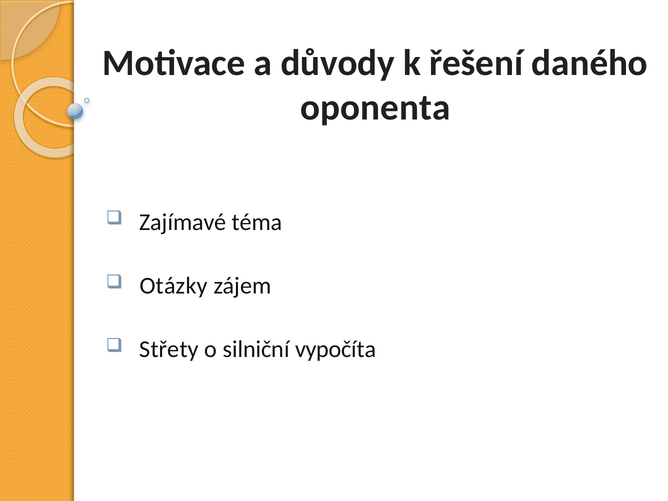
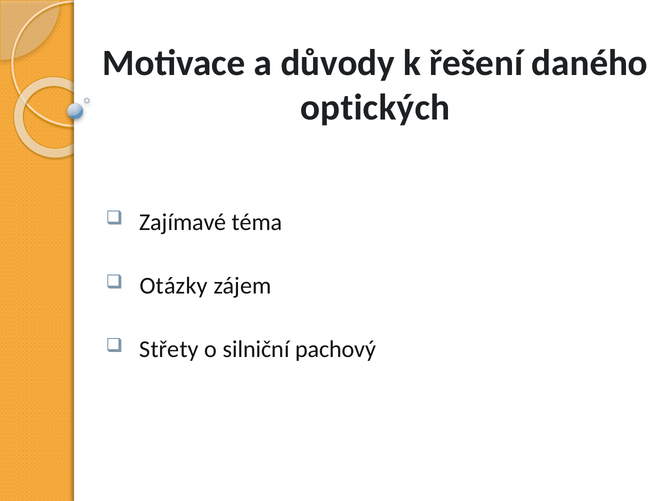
oponenta: oponenta -> optických
vypočíta: vypočíta -> pachový
